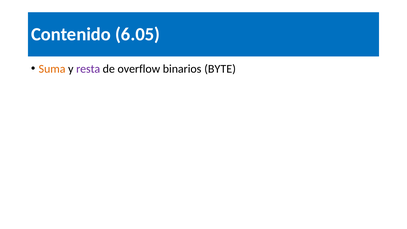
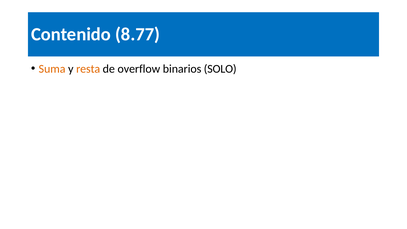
6.05: 6.05 -> 8.77
resta colour: purple -> orange
BYTE: BYTE -> SOLO
